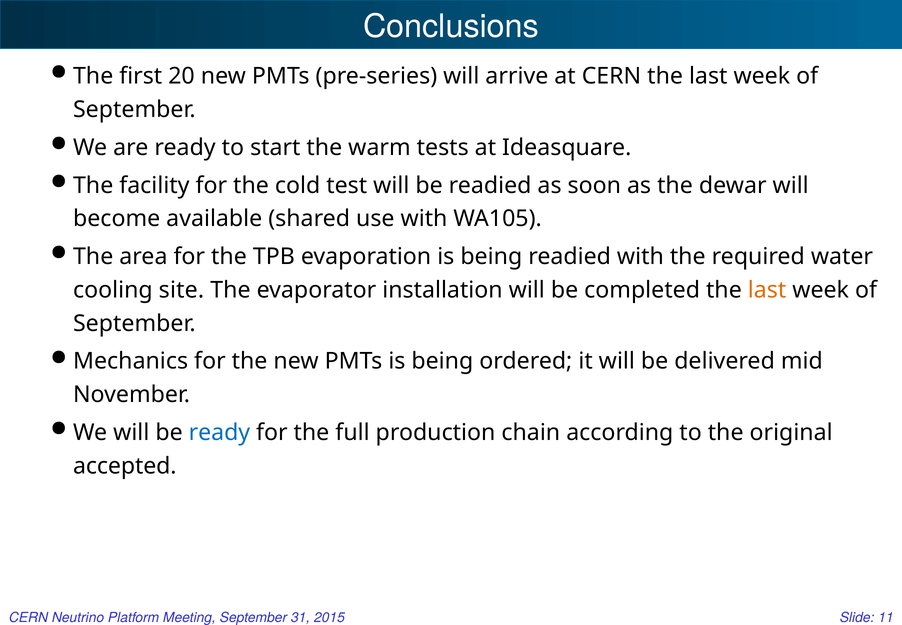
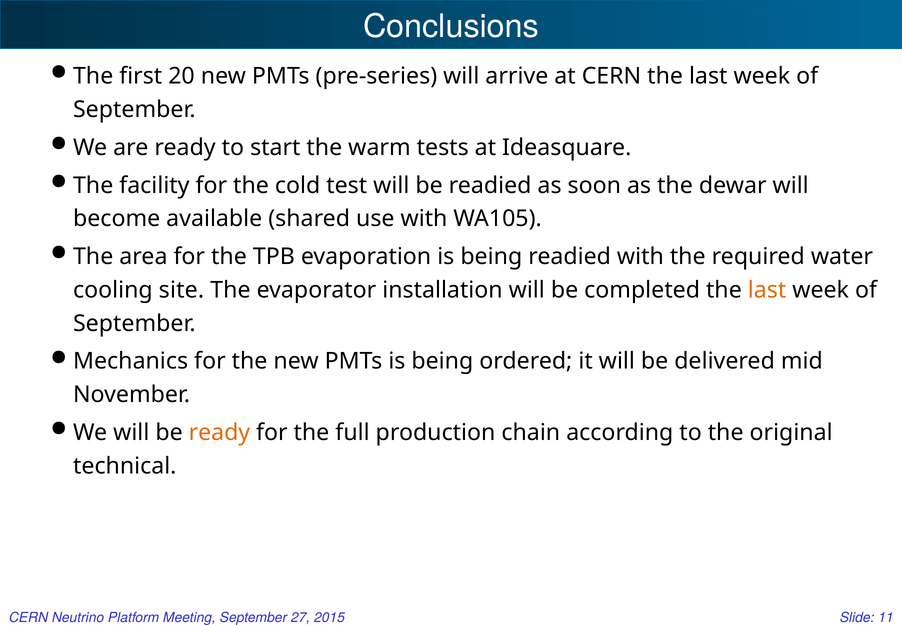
ready at (219, 432) colour: blue -> orange
accepted: accepted -> technical
31: 31 -> 27
